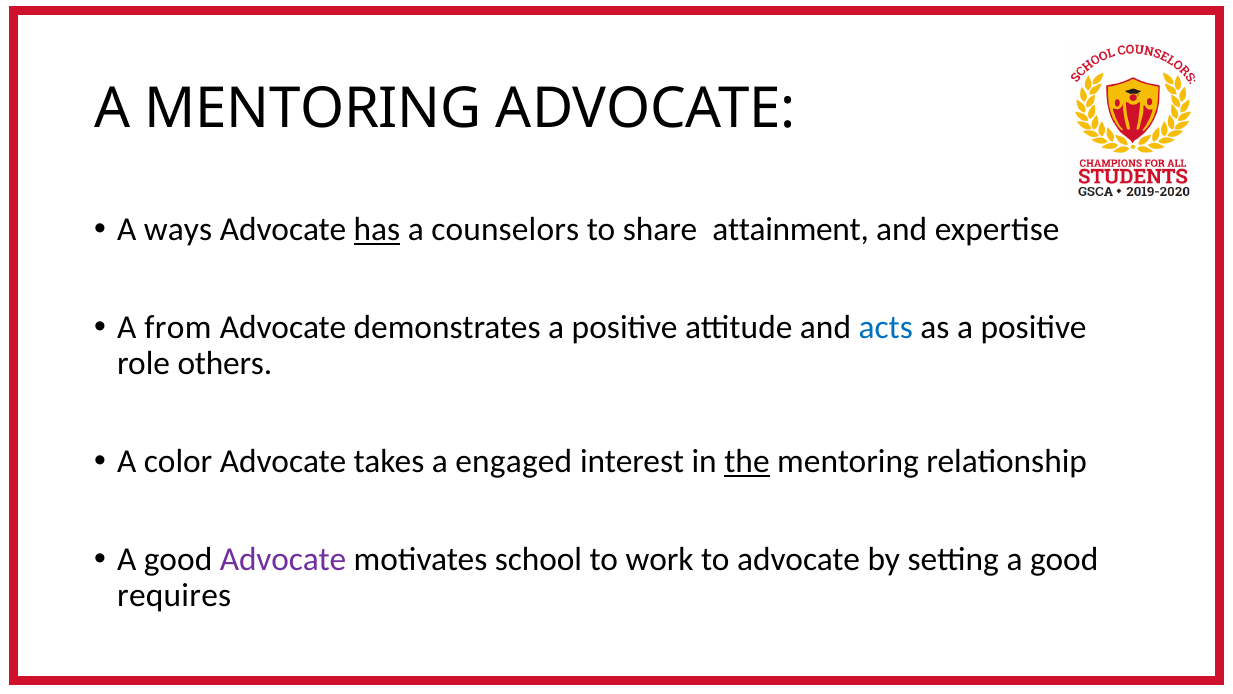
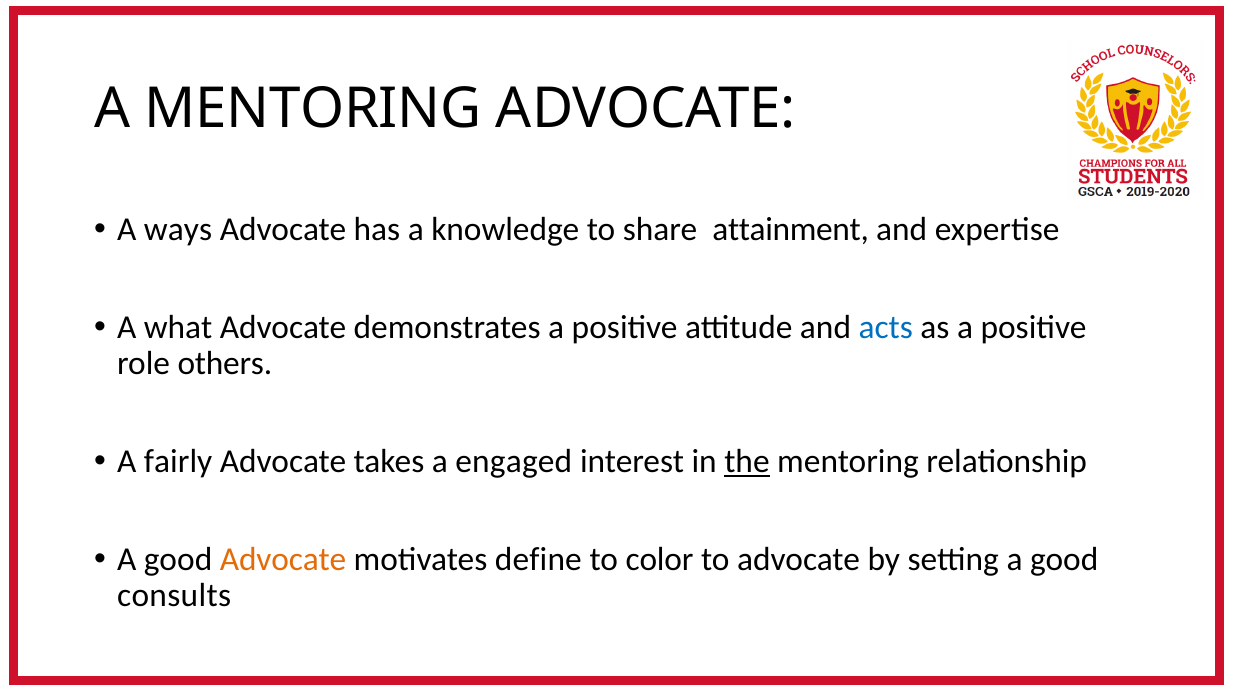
has underline: present -> none
counselors: counselors -> knowledge
from: from -> what
color: color -> fairly
Advocate at (283, 559) colour: purple -> orange
school: school -> define
work: work -> color
requires: requires -> consults
